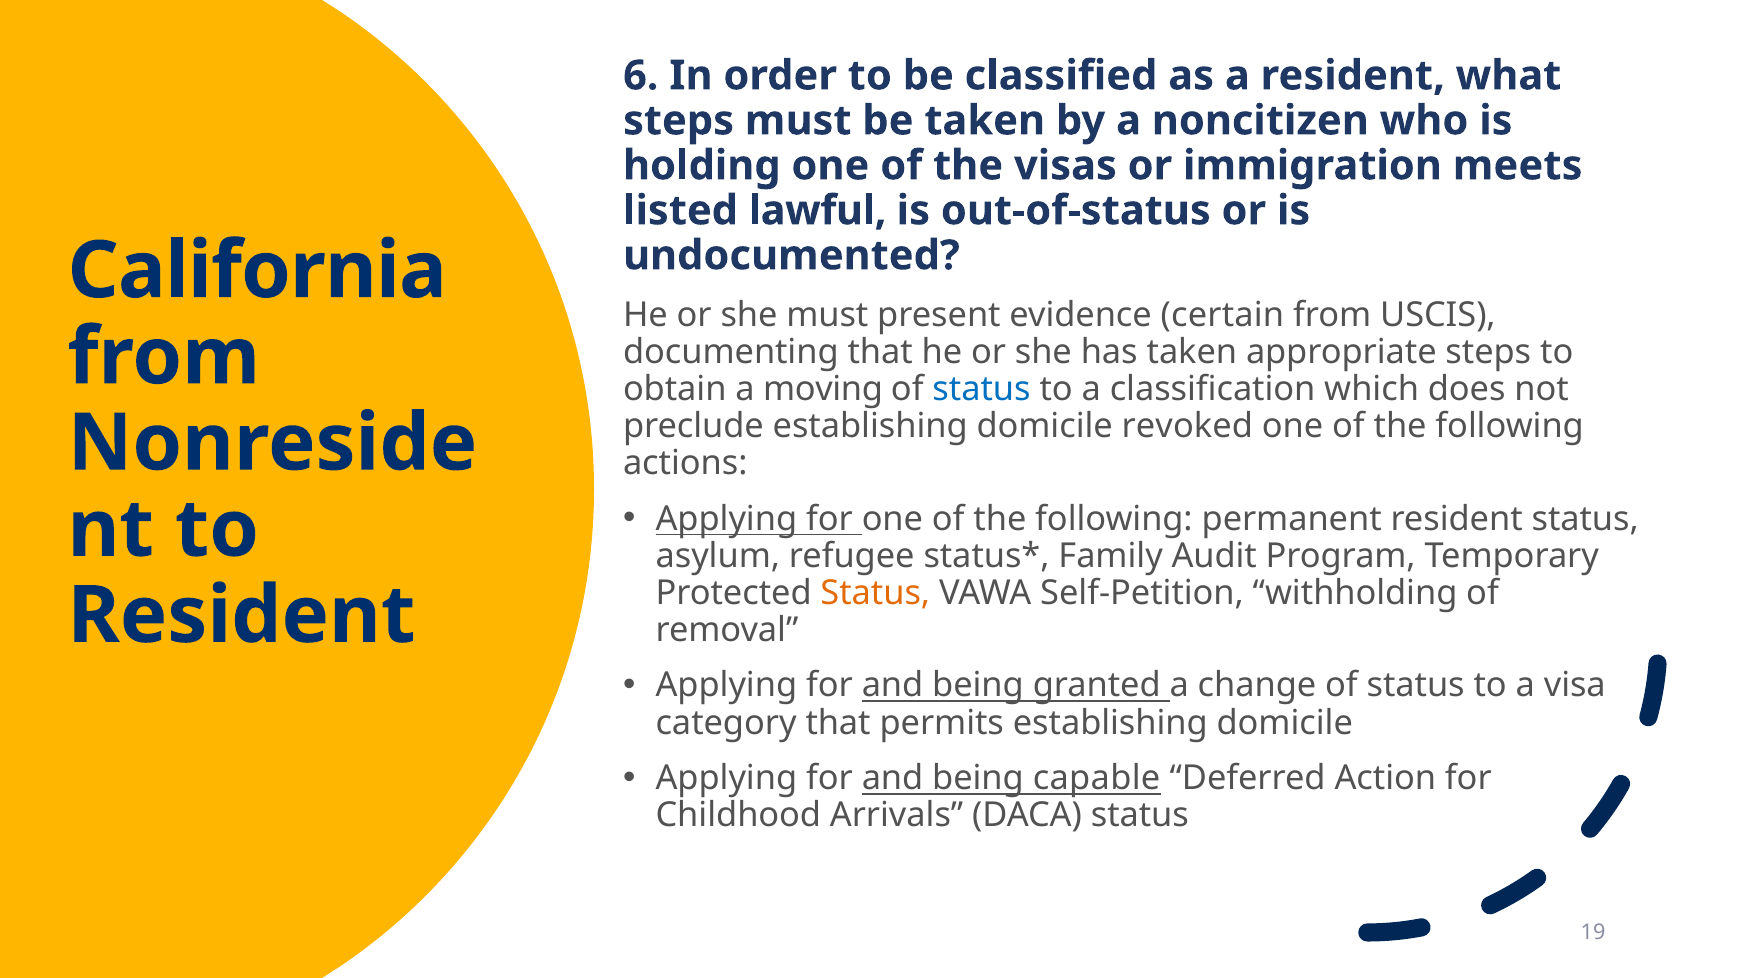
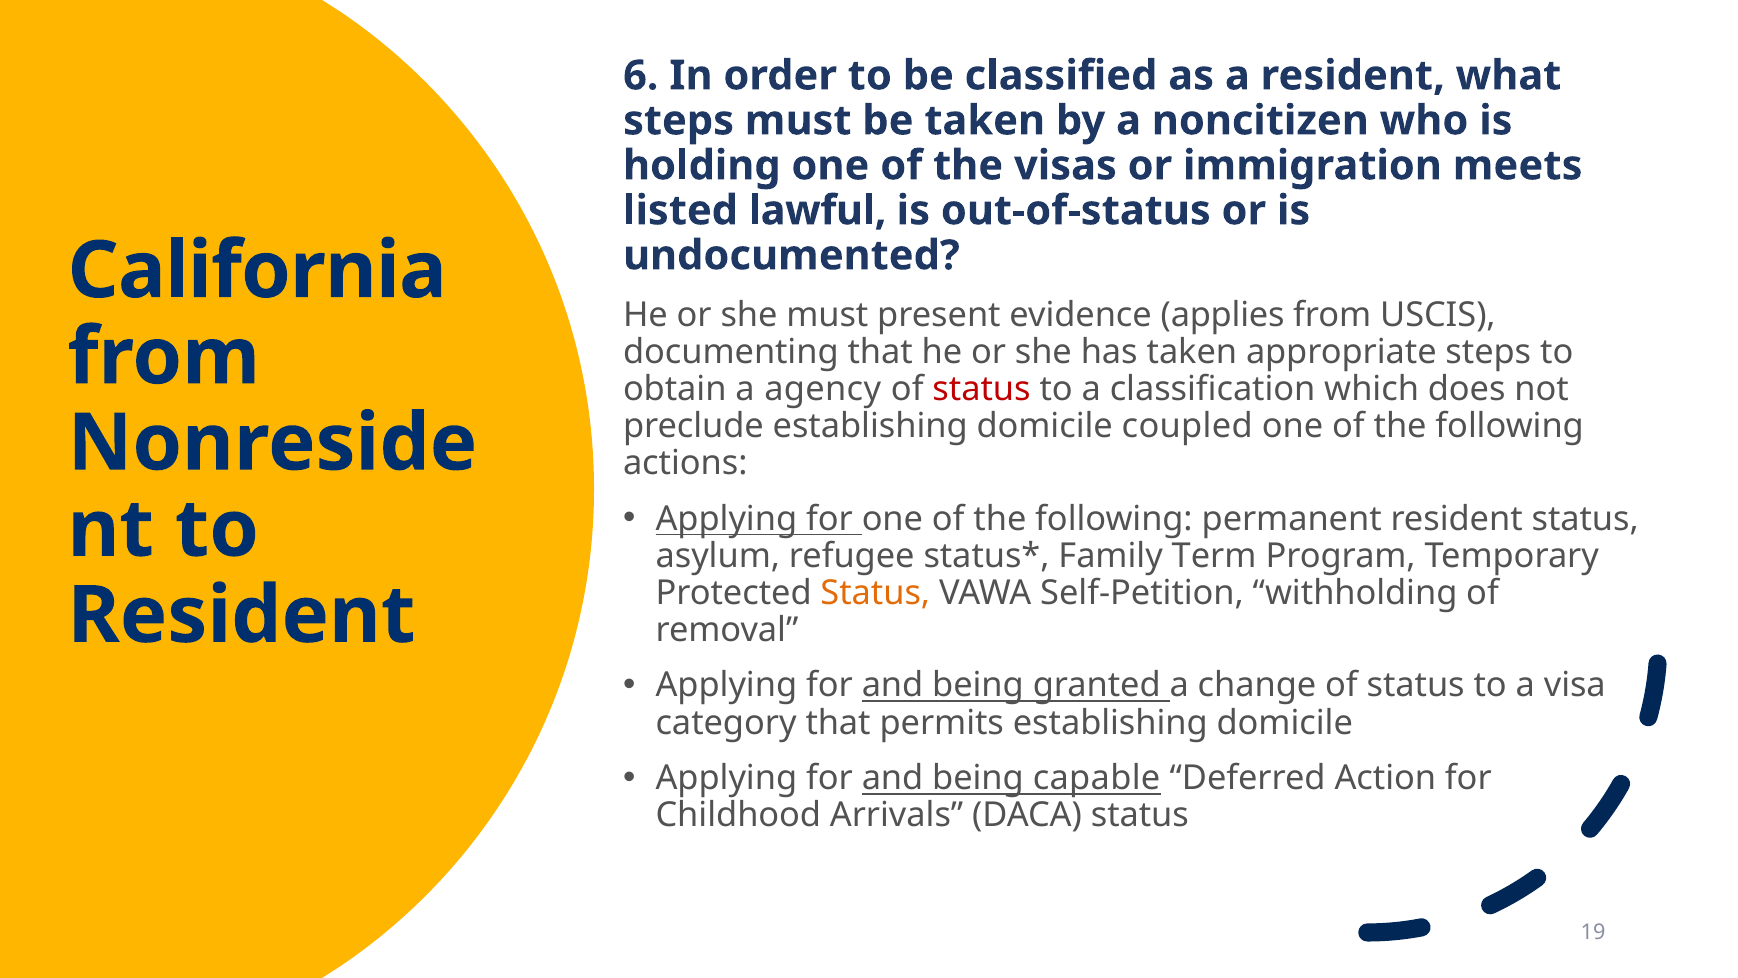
certain: certain -> applies
moving: moving -> agency
status at (982, 389) colour: blue -> red
revoked: revoked -> coupled
Audit: Audit -> Term
